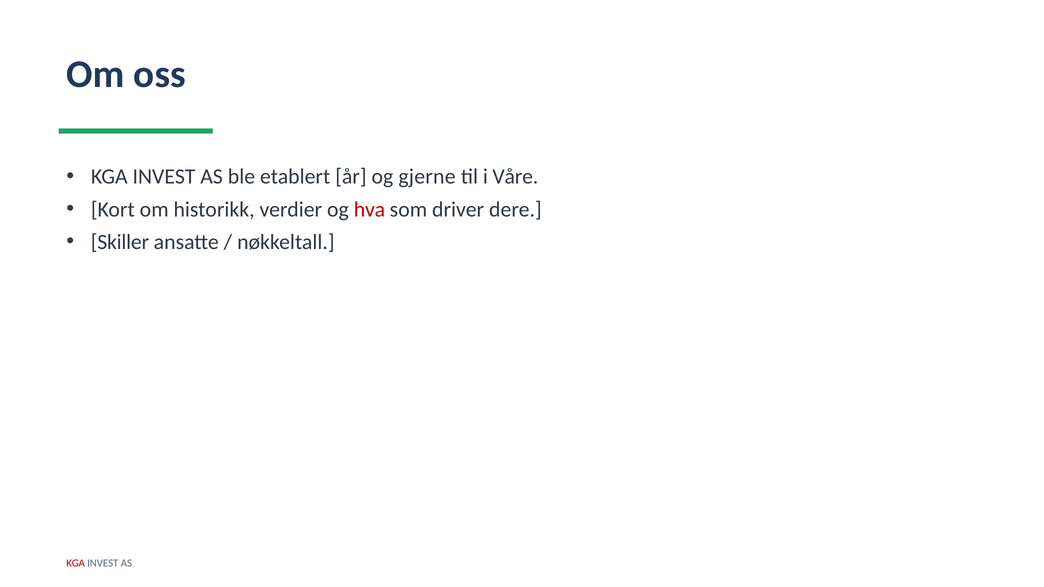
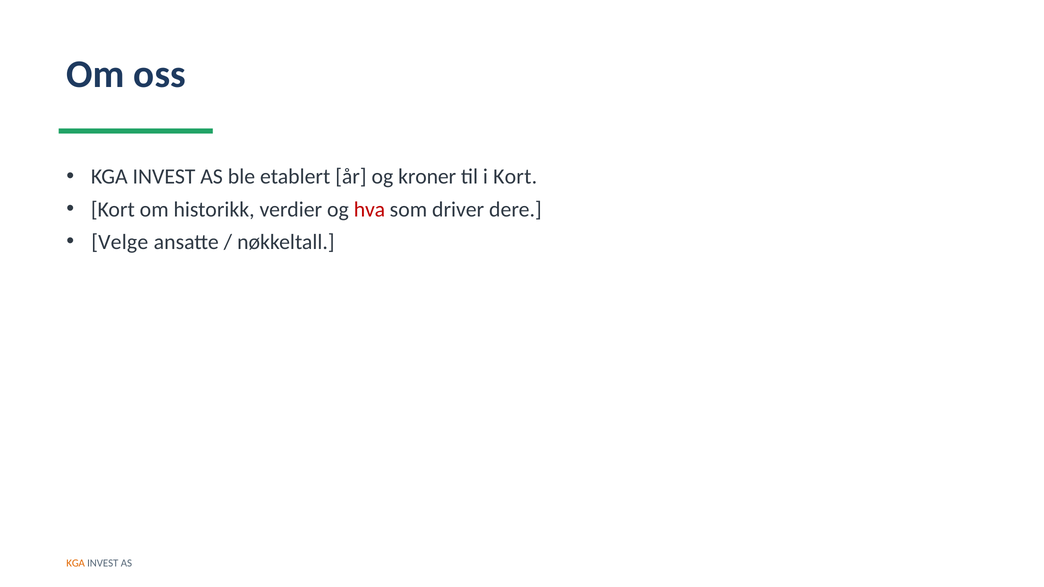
gjerne: gjerne -> kroner
i Våre: Våre -> Kort
Skiller: Skiller -> Velge
KGA at (76, 563) colour: red -> orange
